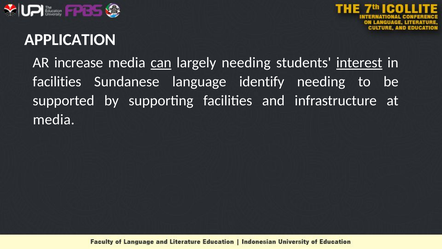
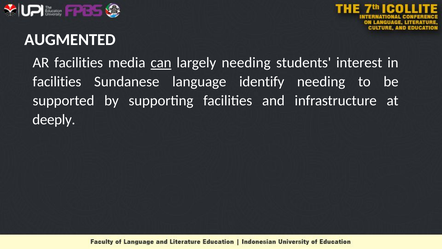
APPLICATION: APPLICATION -> AUGMENTED
AR increase: increase -> facilities
interest underline: present -> none
media at (54, 119): media -> deeply
